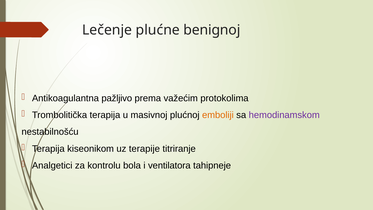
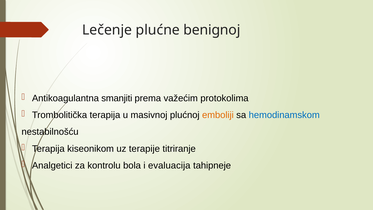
pažljivo: pažljivo -> smanjiti
hemodinamskom colour: purple -> blue
ventilatora: ventilatora -> evaluacija
